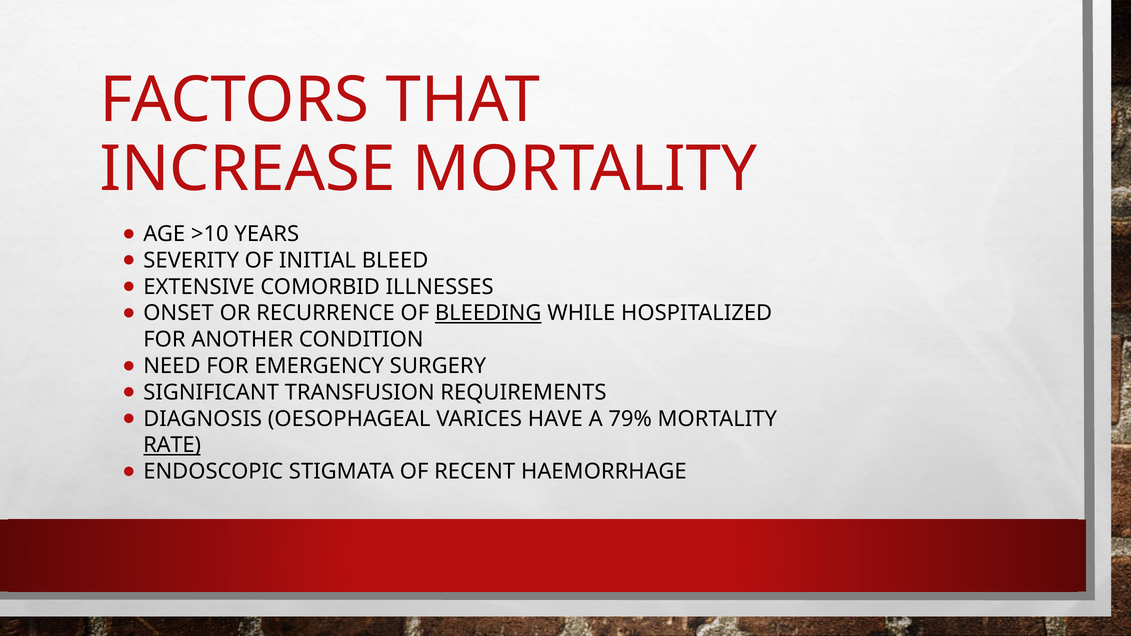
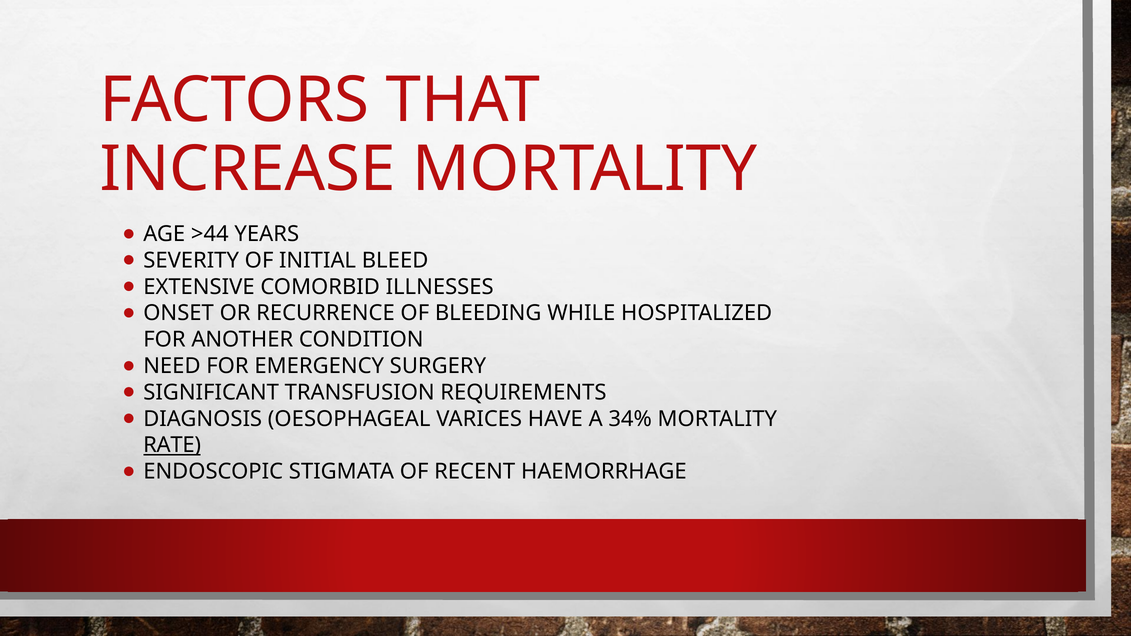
>10: >10 -> >44
BLEEDING underline: present -> none
79%: 79% -> 34%
